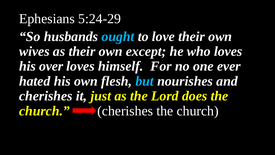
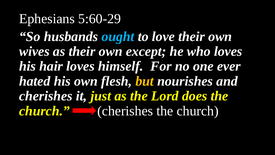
5:24-29: 5:24-29 -> 5:60-29
over: over -> hair
but colour: light blue -> yellow
